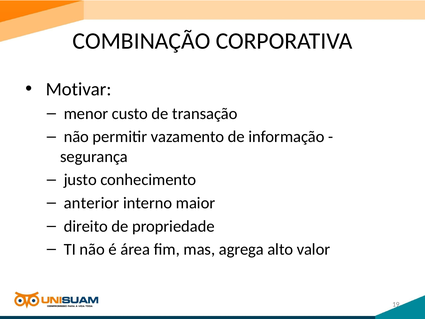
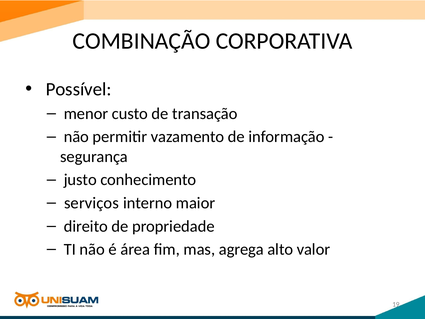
Motivar: Motivar -> Possível
anterior: anterior -> serviços
